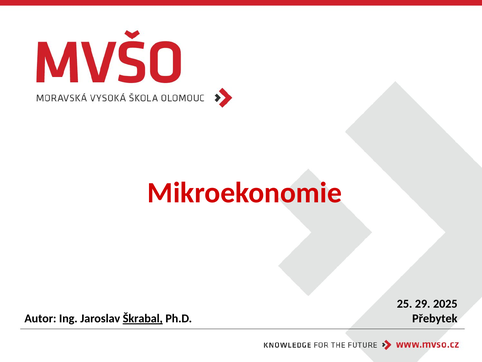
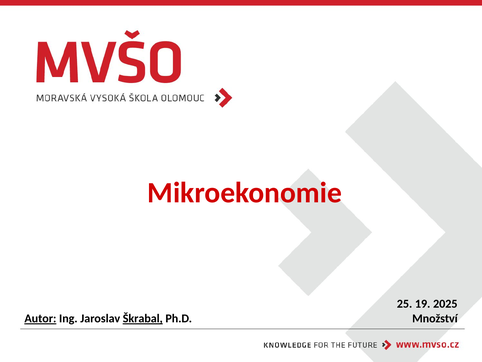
29: 29 -> 19
Přebytek: Přebytek -> Množství
Autor underline: none -> present
